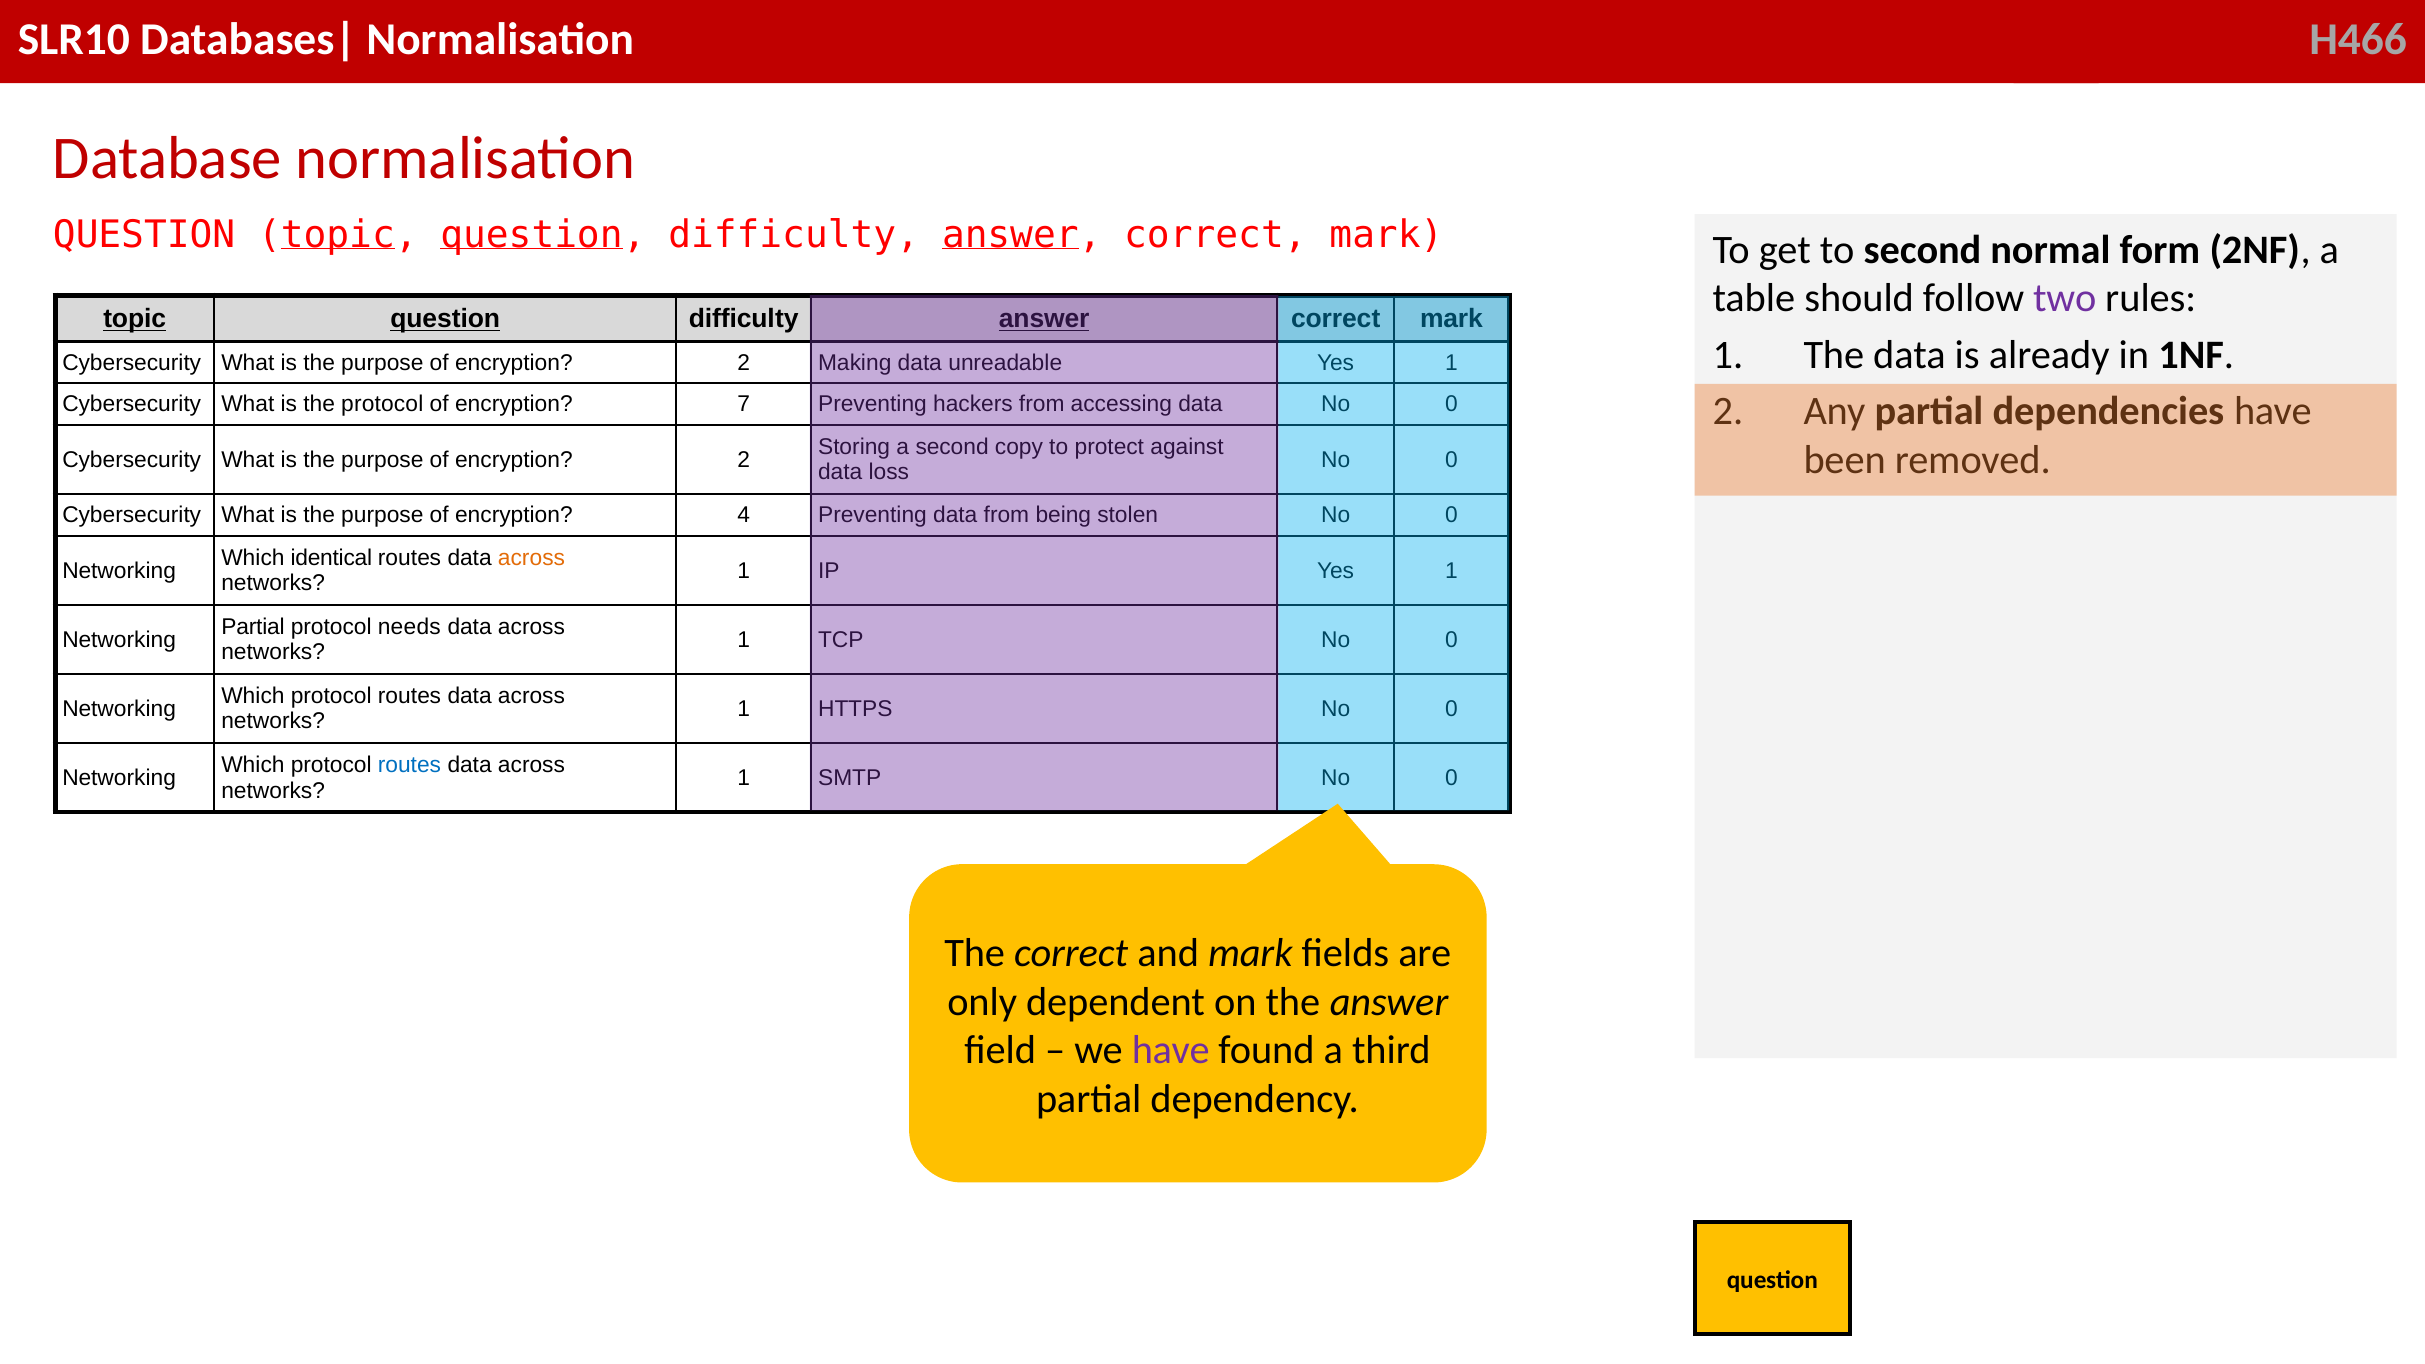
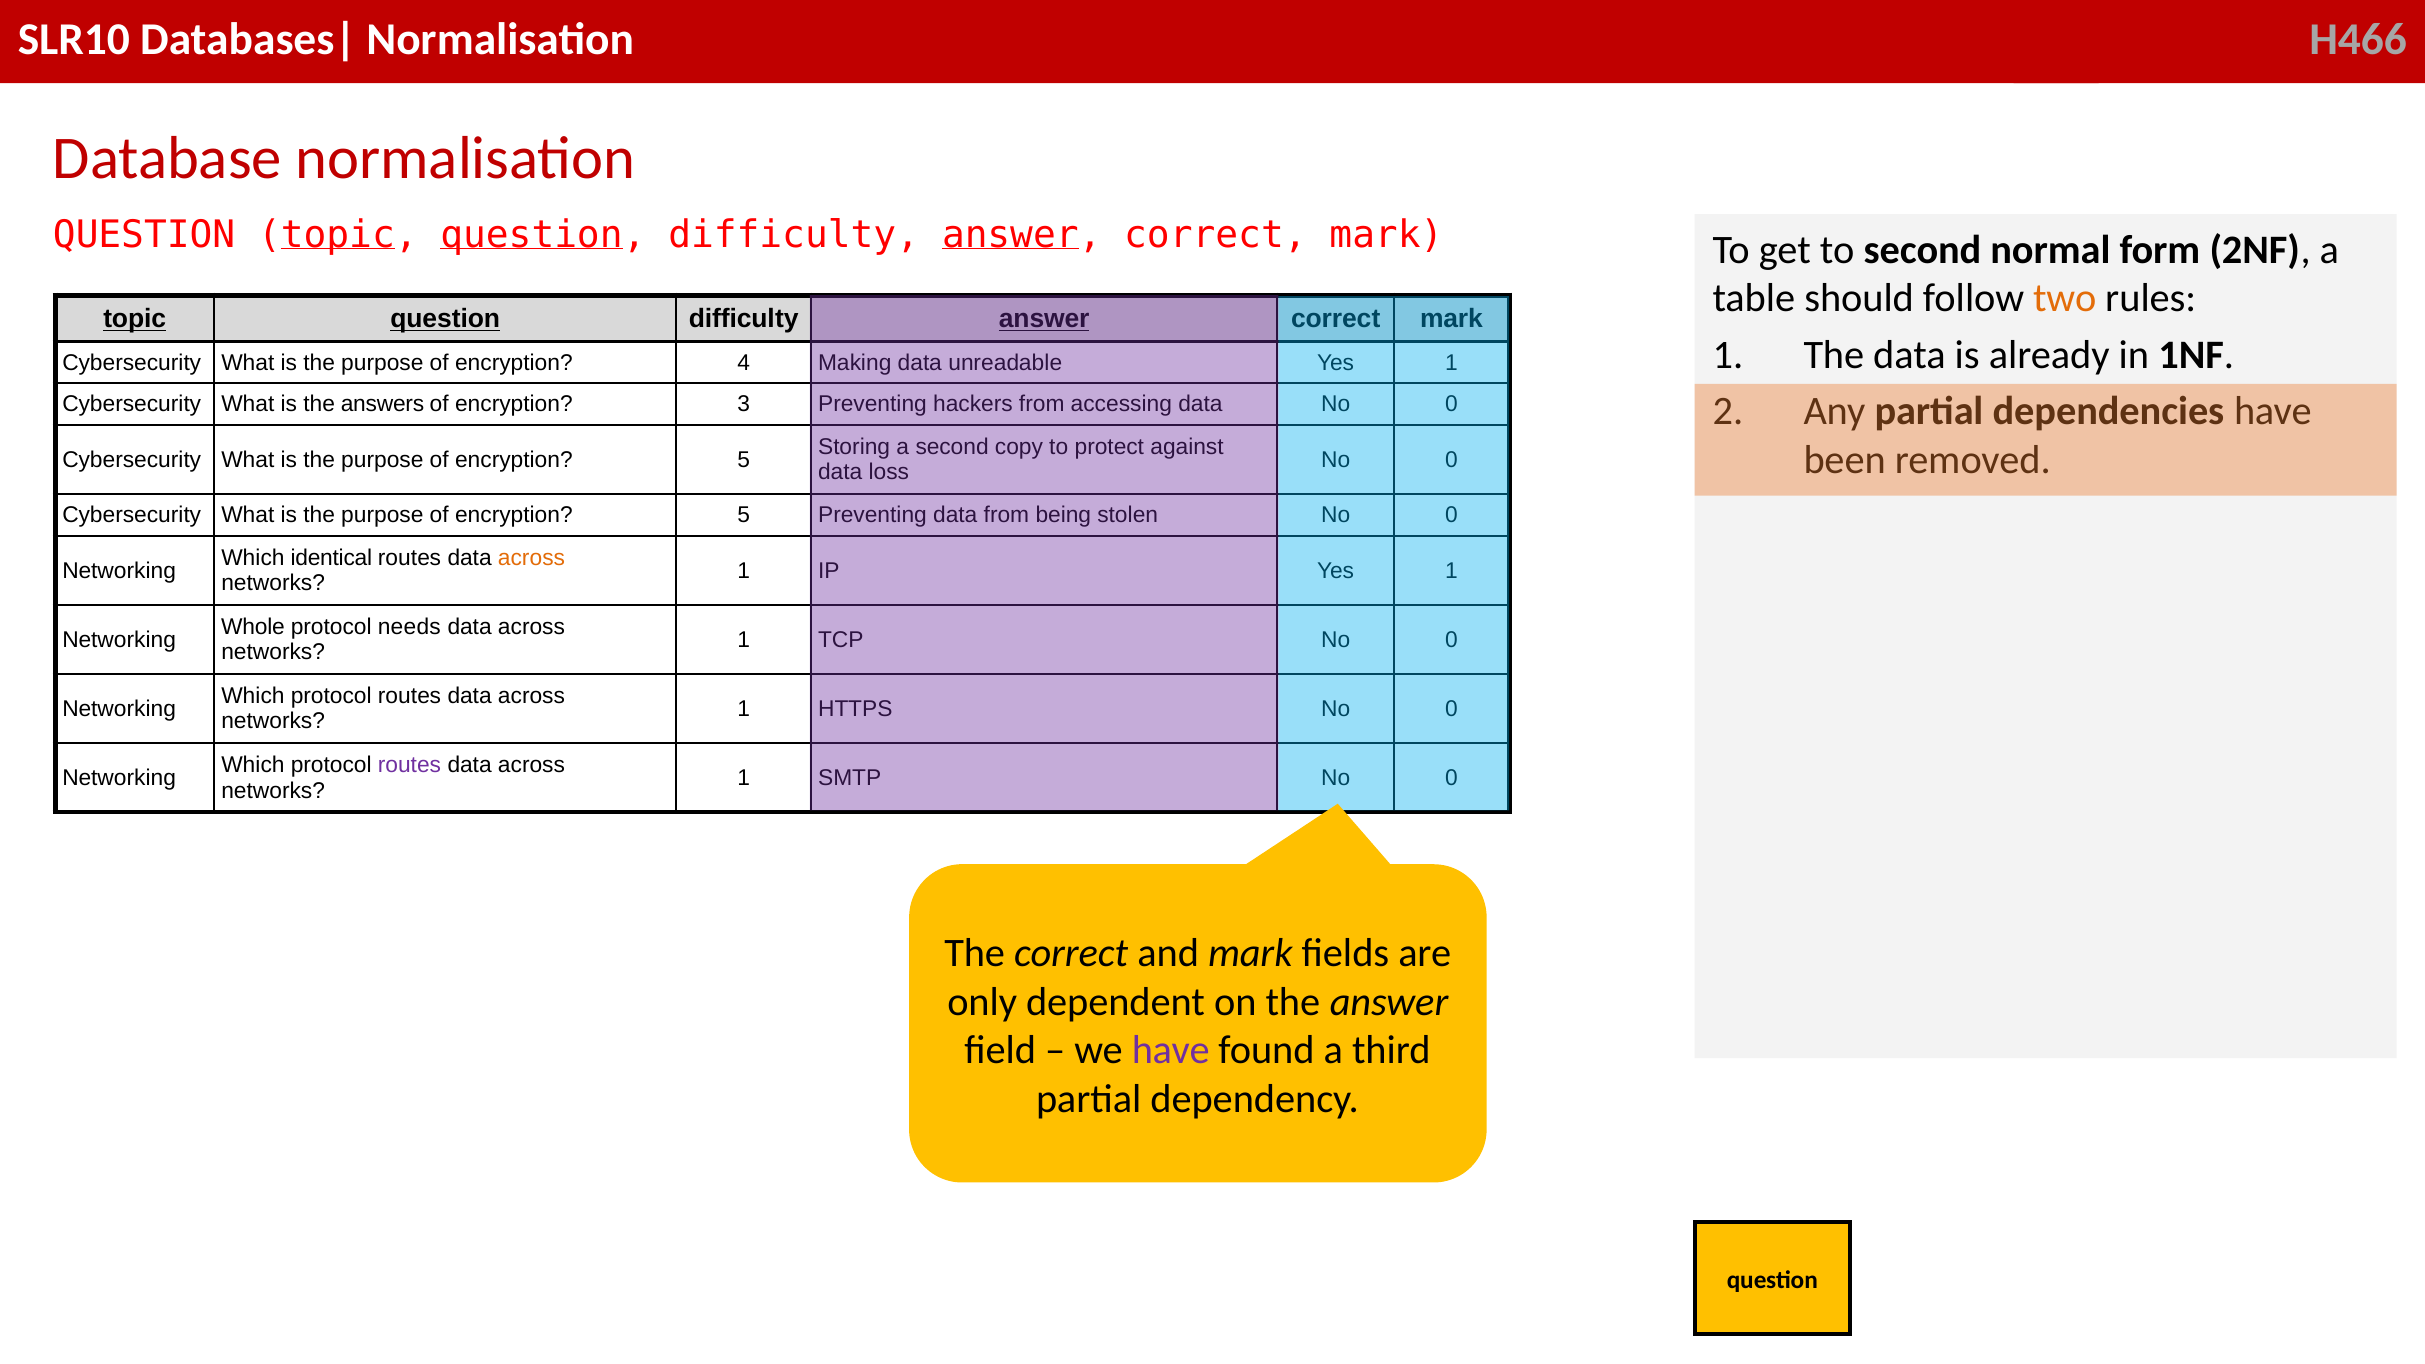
two colour: purple -> orange
2 at (744, 363): 2 -> 4
the protocol: protocol -> answers
7: 7 -> 3
2 at (744, 460): 2 -> 5
4 at (744, 515): 4 -> 5
Partial at (253, 627): Partial -> Whole
routes at (409, 765) colour: blue -> purple
